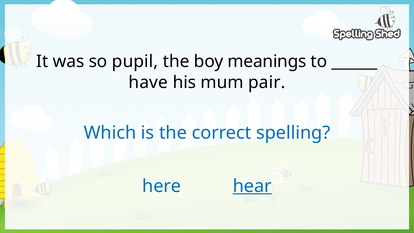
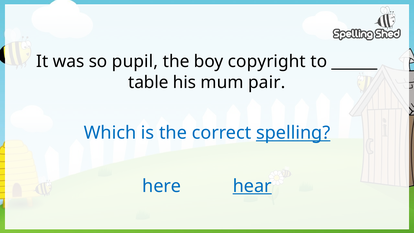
meanings: meanings -> copyright
have: have -> table
spelling underline: none -> present
